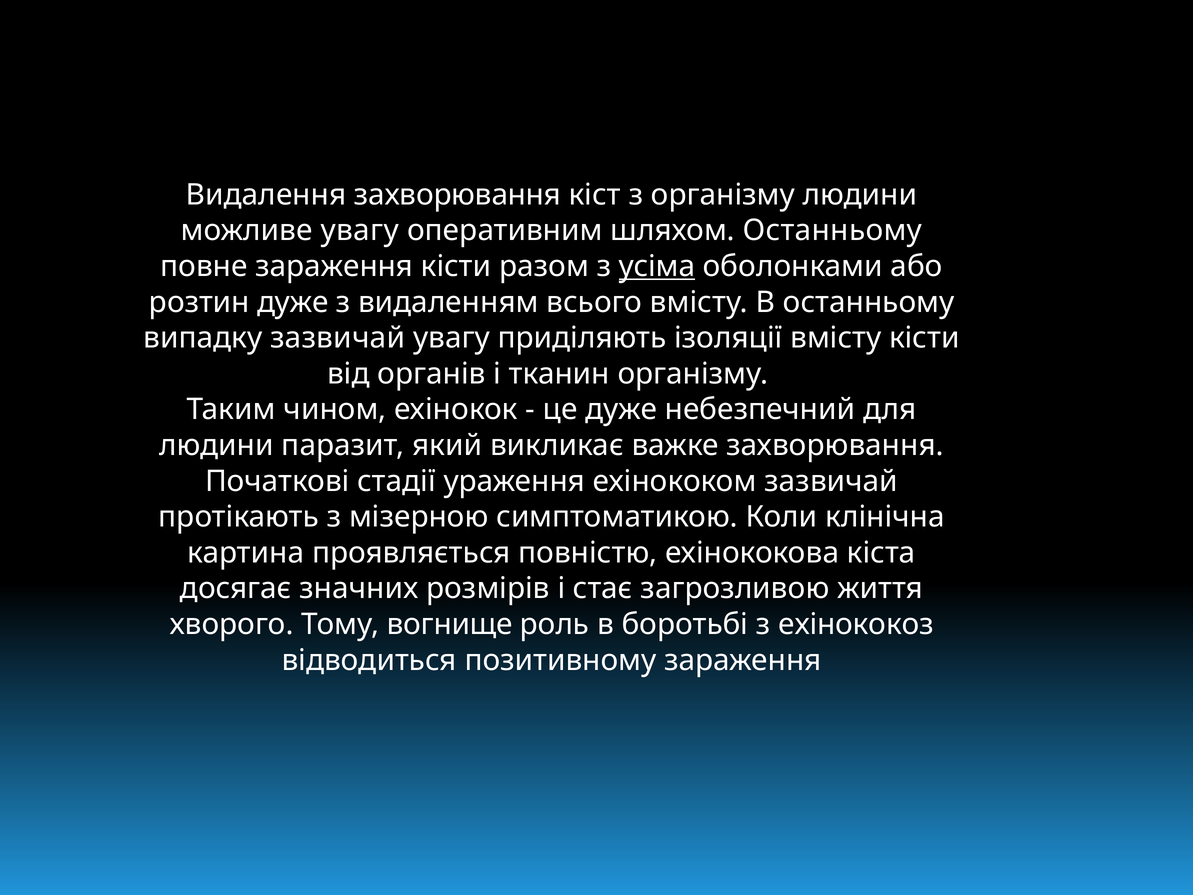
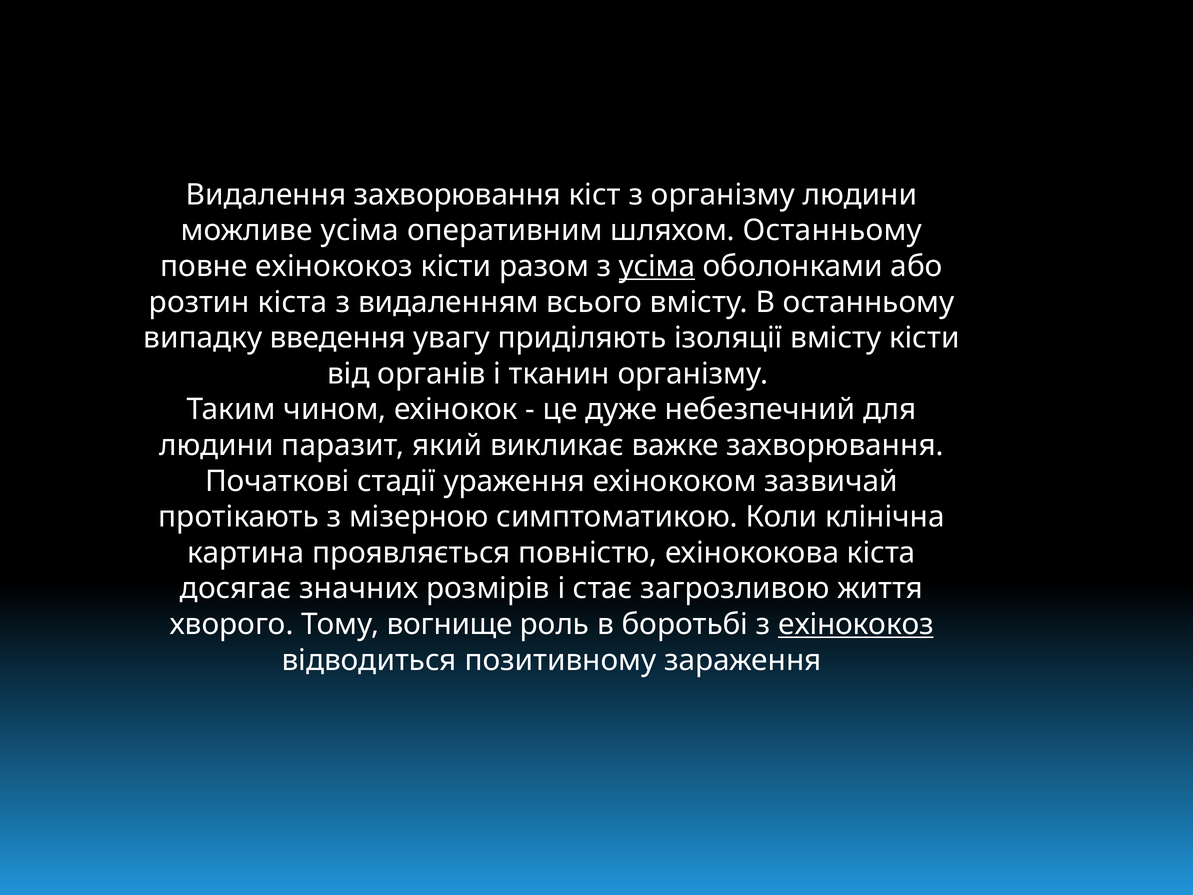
можливе увагу: увагу -> усіма
повне зараження: зараження -> ехінококоз
розтин дуже: дуже -> кіста
випадку зазвичай: зазвичай -> введення
ехінококоз at (856, 624) underline: none -> present
